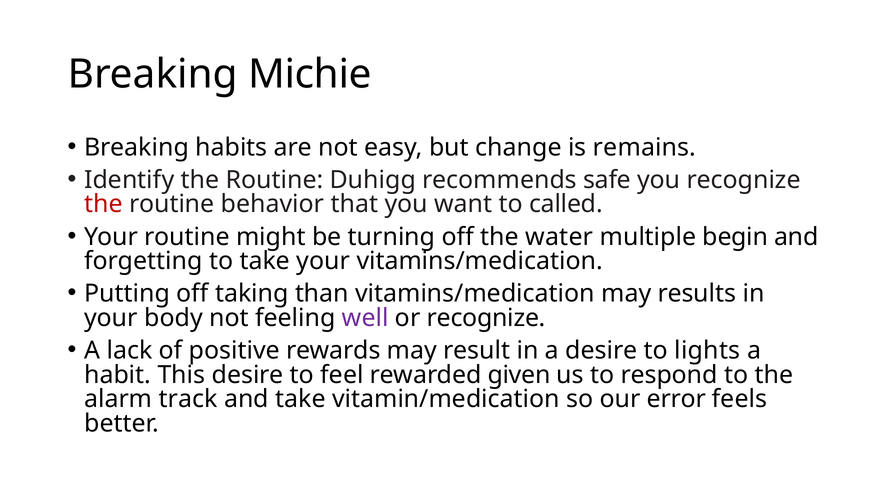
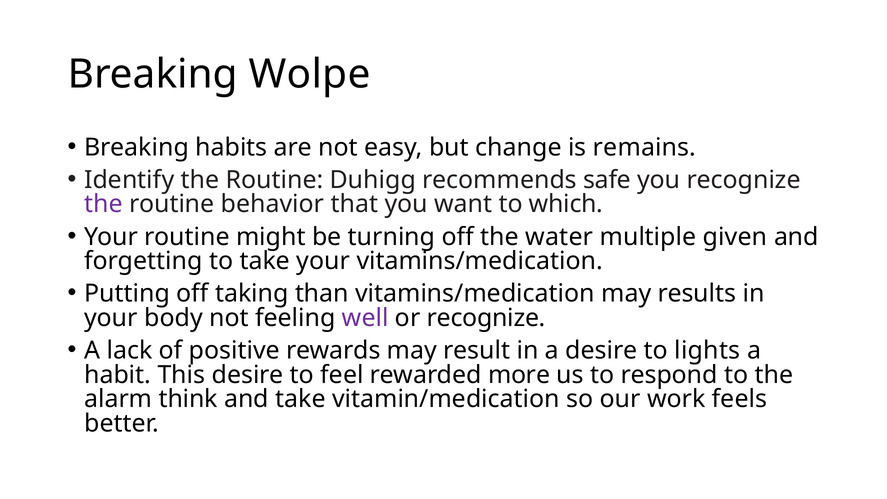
Michie: Michie -> Wolpe
the at (103, 204) colour: red -> purple
called: called -> which
begin: begin -> given
given: given -> more
track: track -> think
error: error -> work
